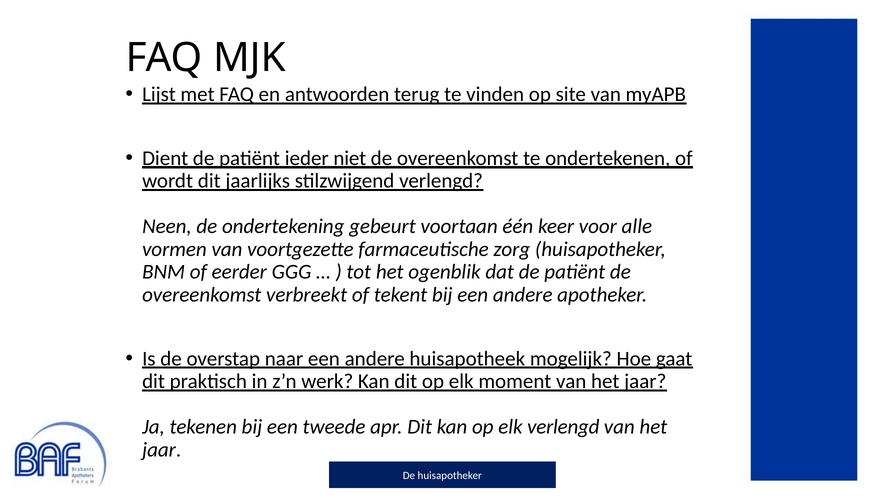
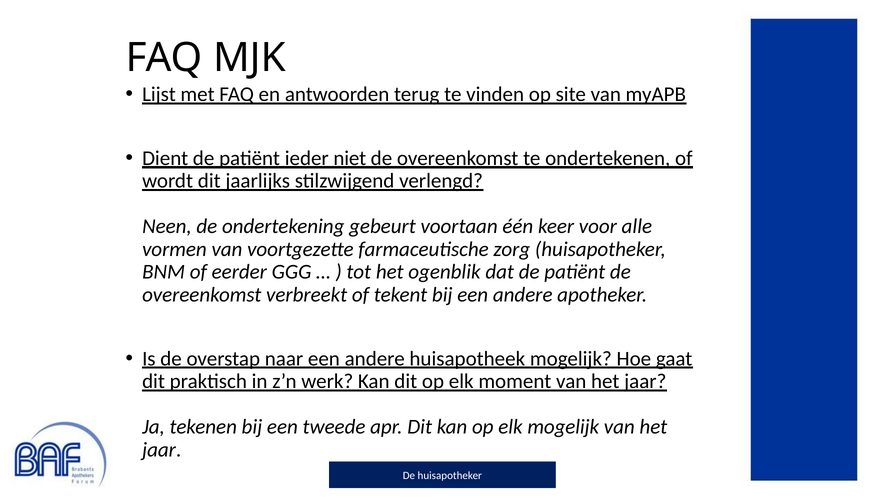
elk verlengd: verlengd -> mogelijk
